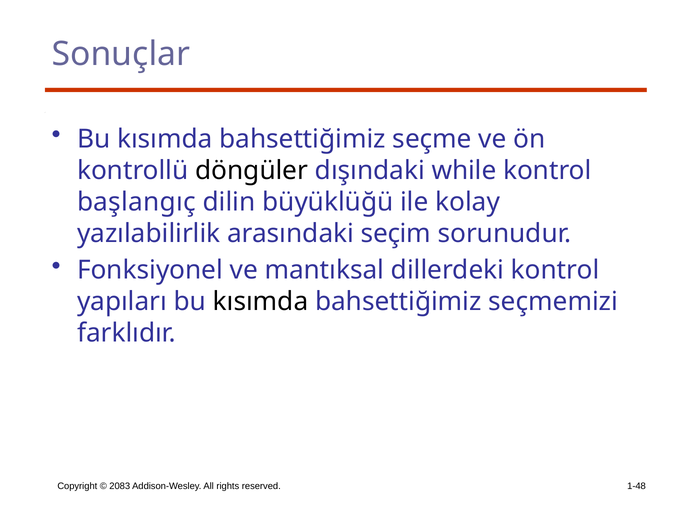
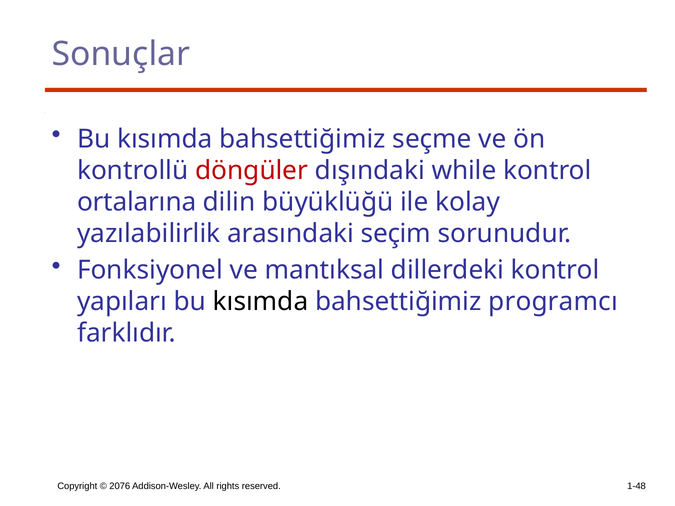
döngüler colour: black -> red
başlangıç: başlangıç -> ortalarına
seçmemizi: seçmemizi -> programcı
2083: 2083 -> 2076
